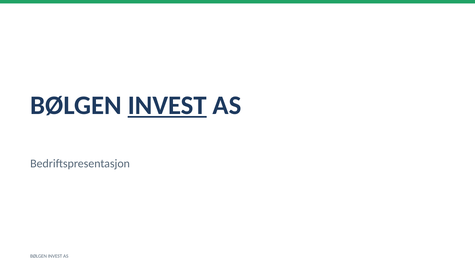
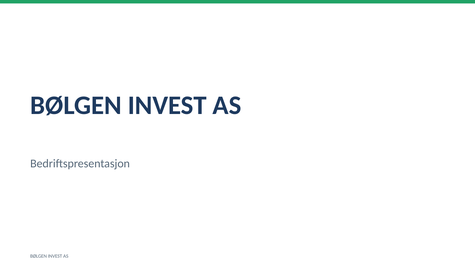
INVEST at (167, 105) underline: present -> none
